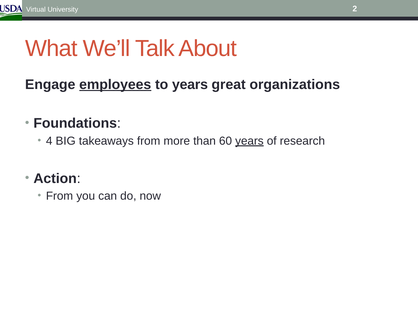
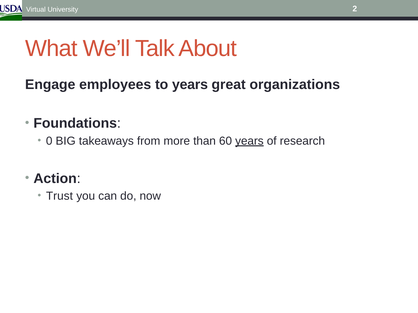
employees underline: present -> none
4: 4 -> 0
From at (60, 196): From -> Trust
